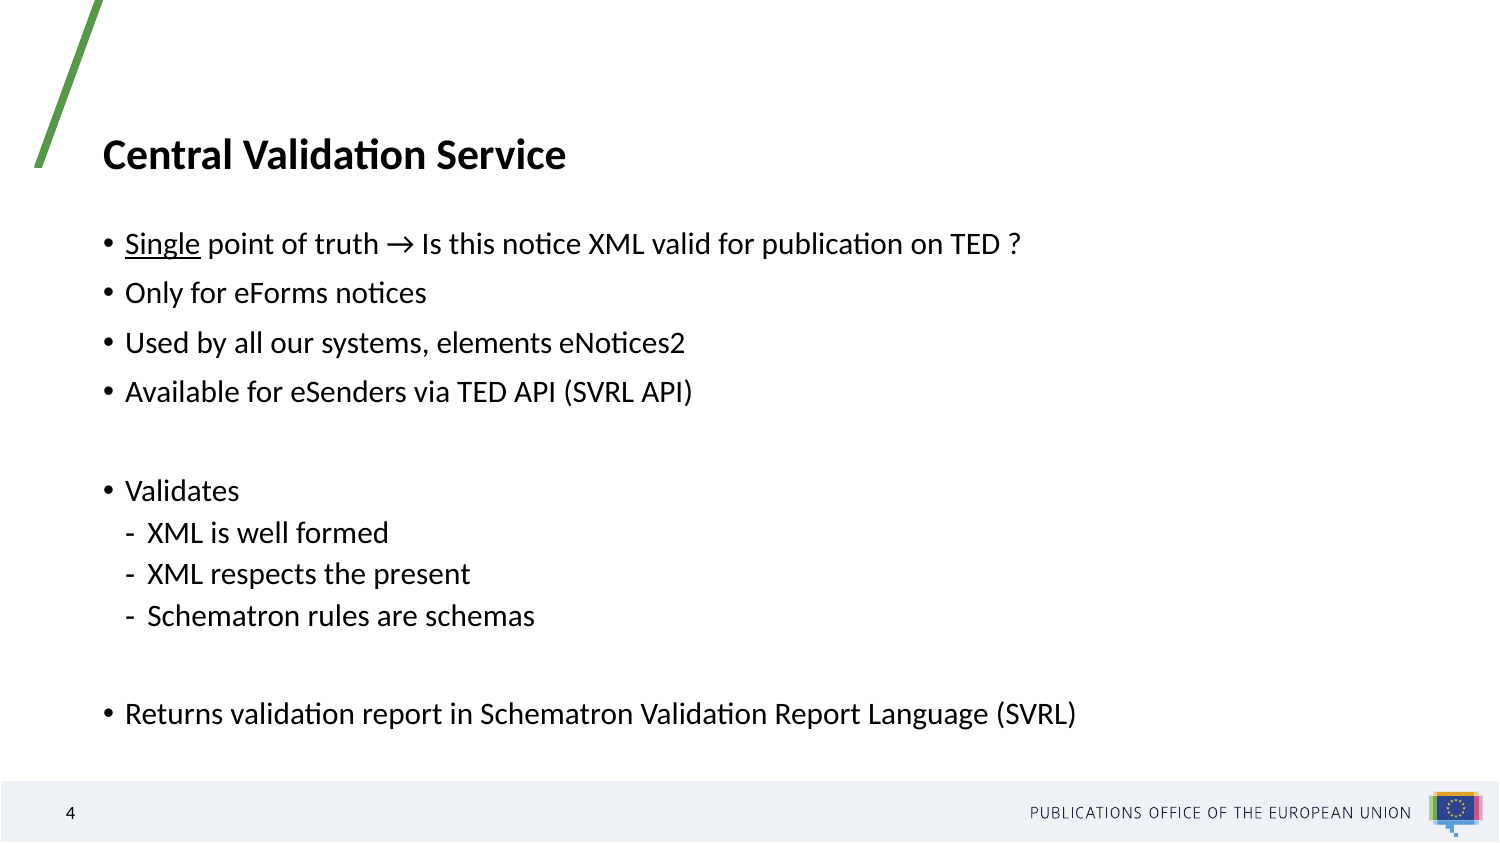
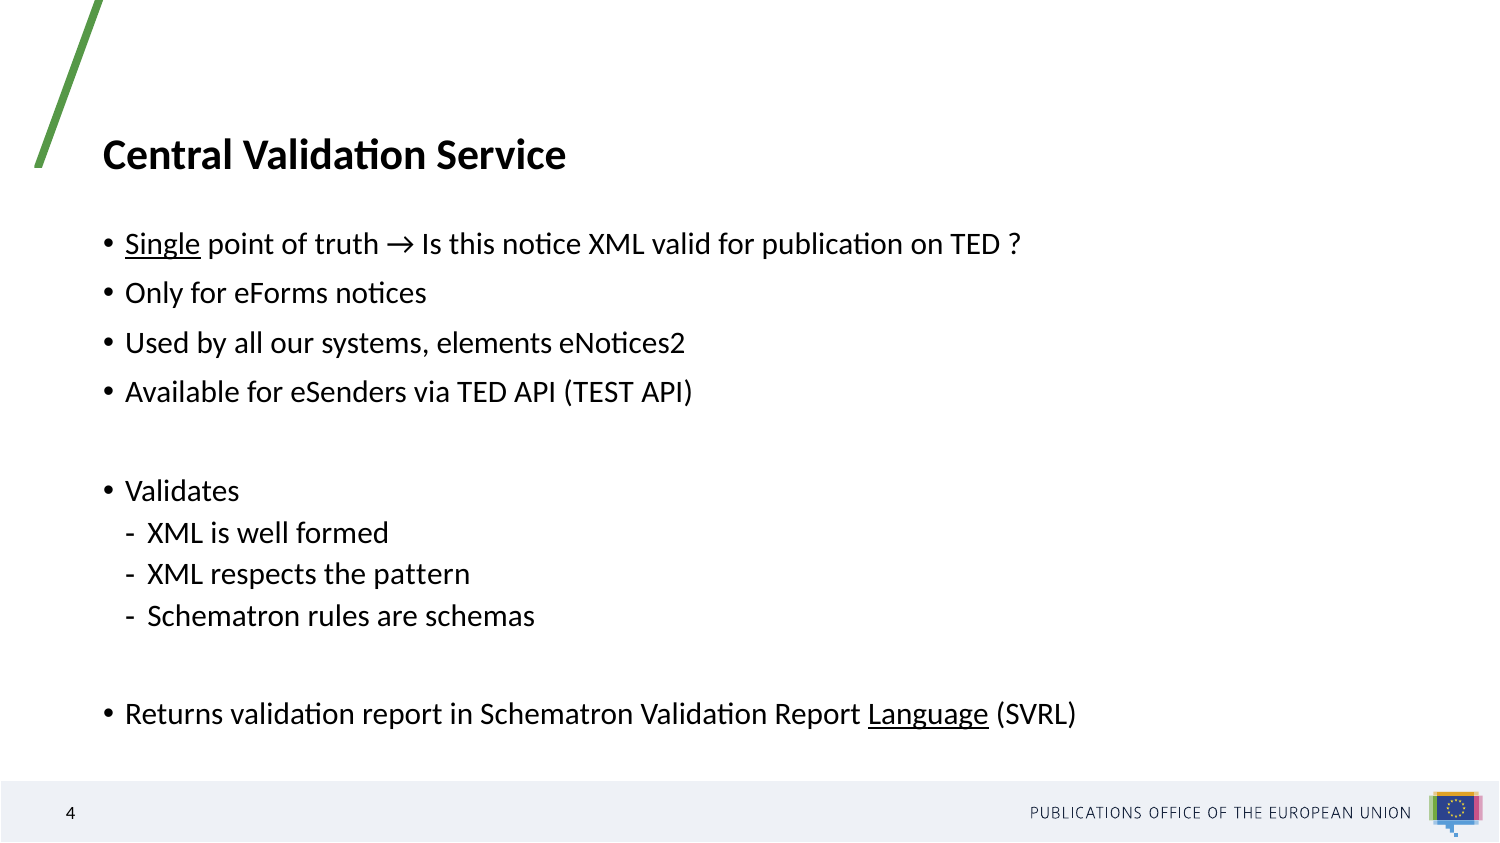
API SVRL: SVRL -> TEST
present: present -> pattern
Language underline: none -> present
